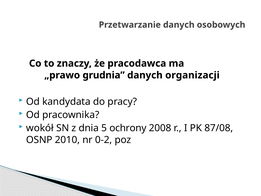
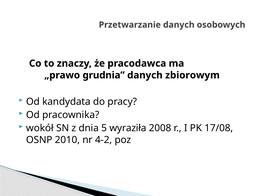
organizacji: organizacji -> zbiorowym
ochrony: ochrony -> wyraziła
87/08: 87/08 -> 17/08
0-2: 0-2 -> 4-2
